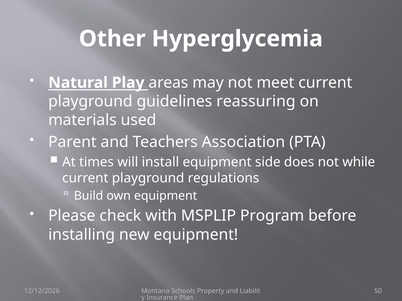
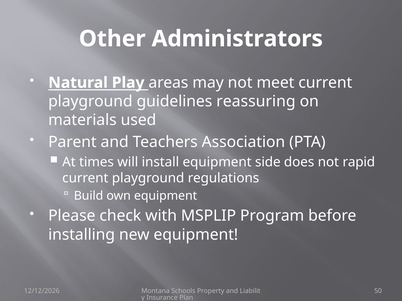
Hyperglycemia: Hyperglycemia -> Administrators
while: while -> rapid
